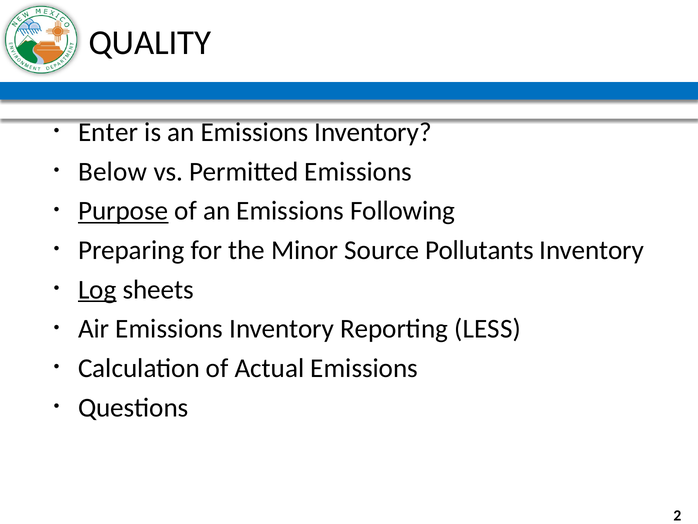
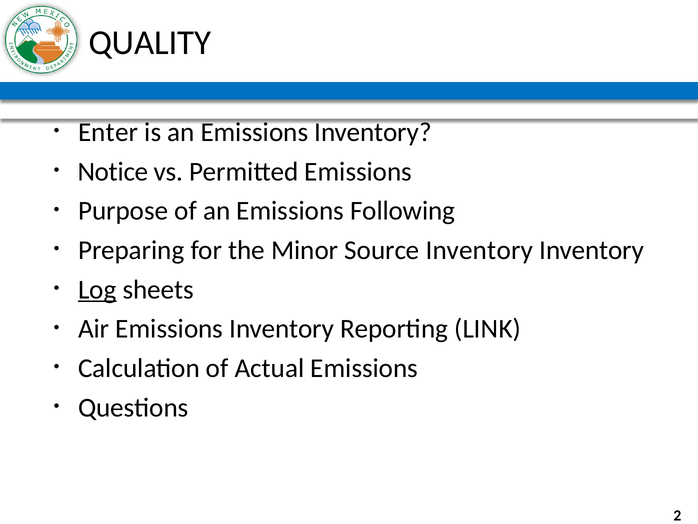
Below: Below -> Notice
Purpose underline: present -> none
Source Pollutants: Pollutants -> Inventory
LESS: LESS -> LINK
